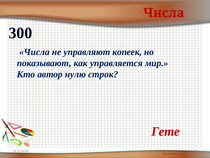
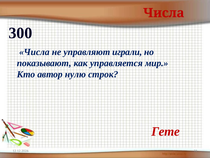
копеек: копеек -> играли
